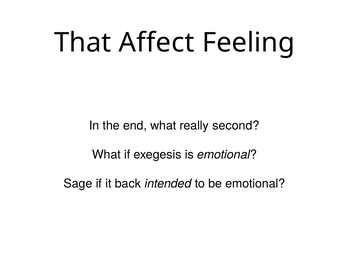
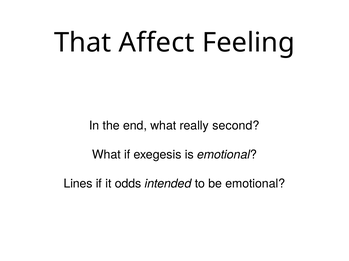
Sage: Sage -> Lines
back: back -> odds
